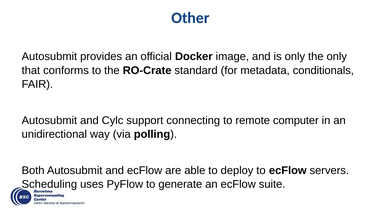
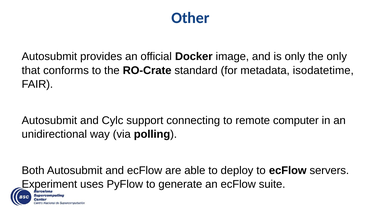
conditionals: conditionals -> isodatetime
Scheduling: Scheduling -> Experiment
